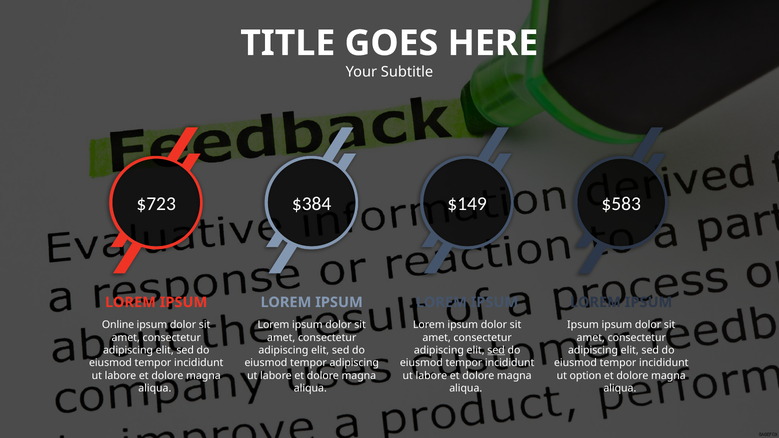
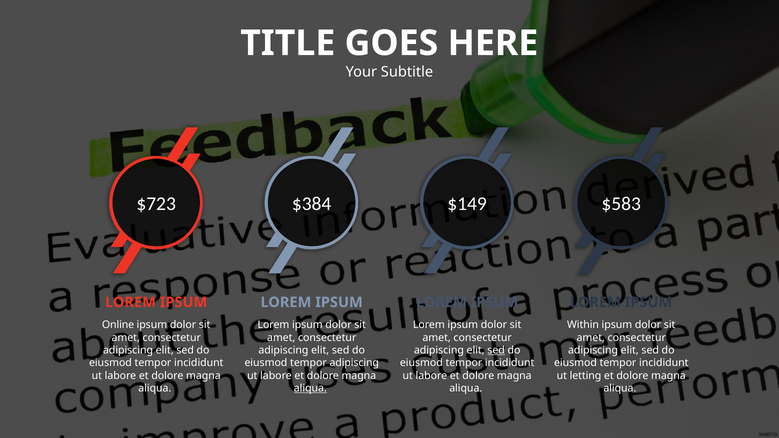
Ipsum at (583, 325): Ipsum -> Within
option: option -> letting
aliqua at (310, 388) underline: none -> present
